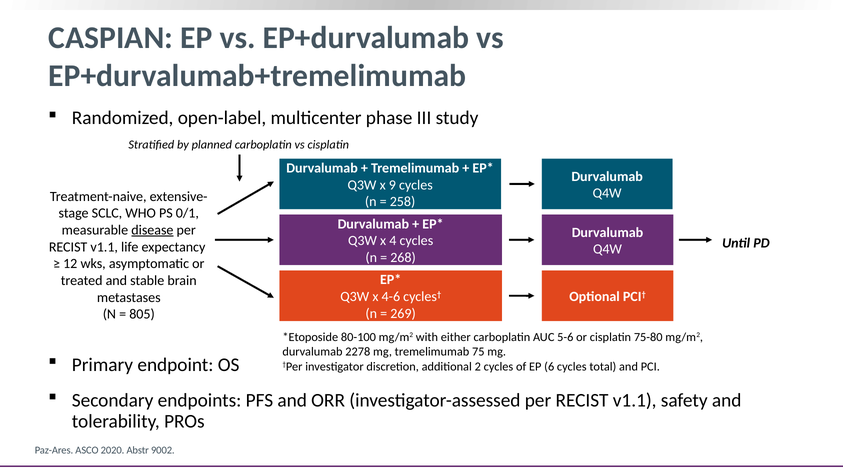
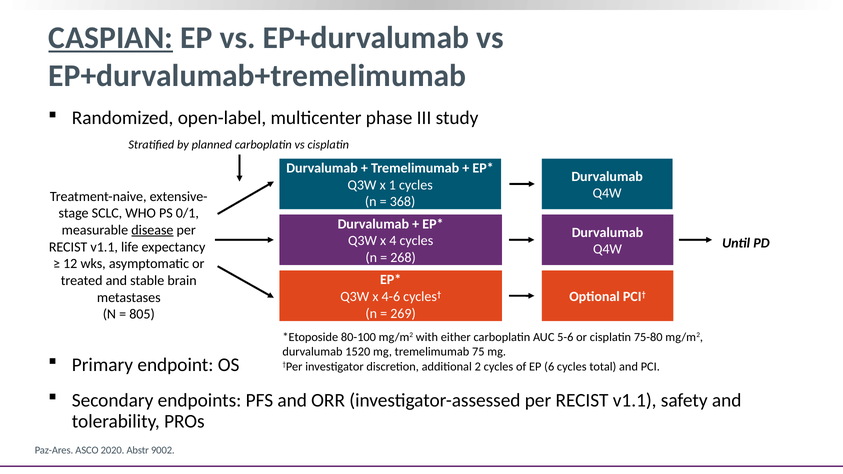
CASPIAN underline: none -> present
9: 9 -> 1
258: 258 -> 368
2278: 2278 -> 1520
